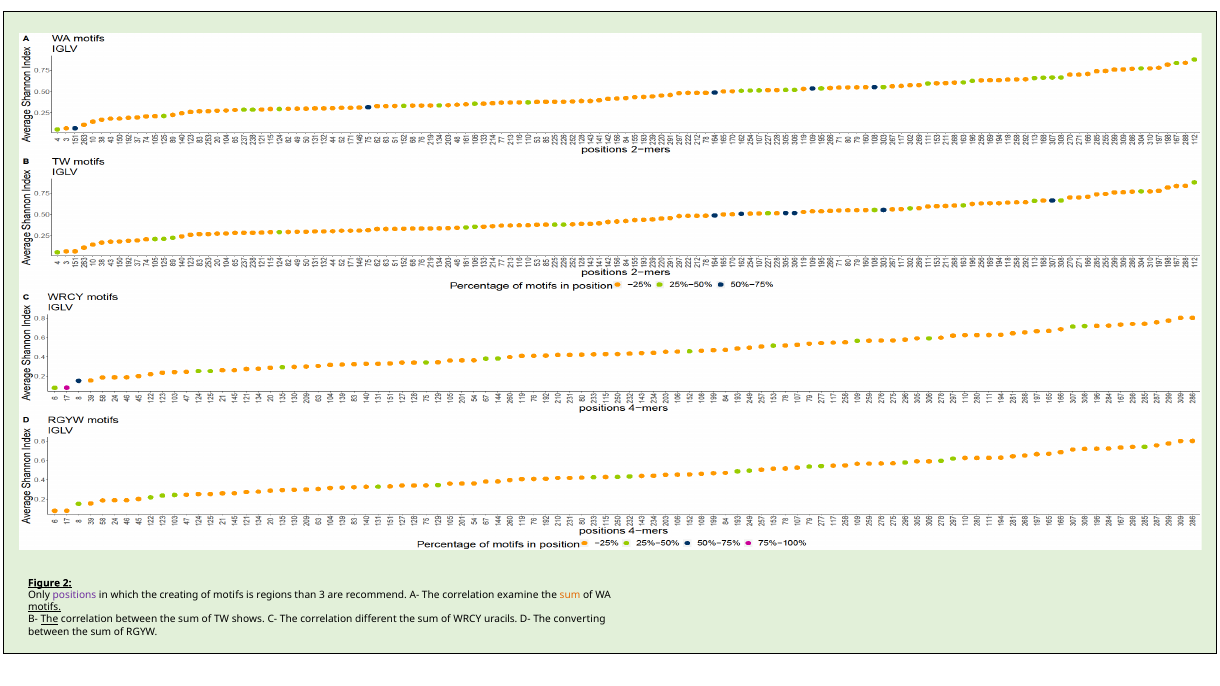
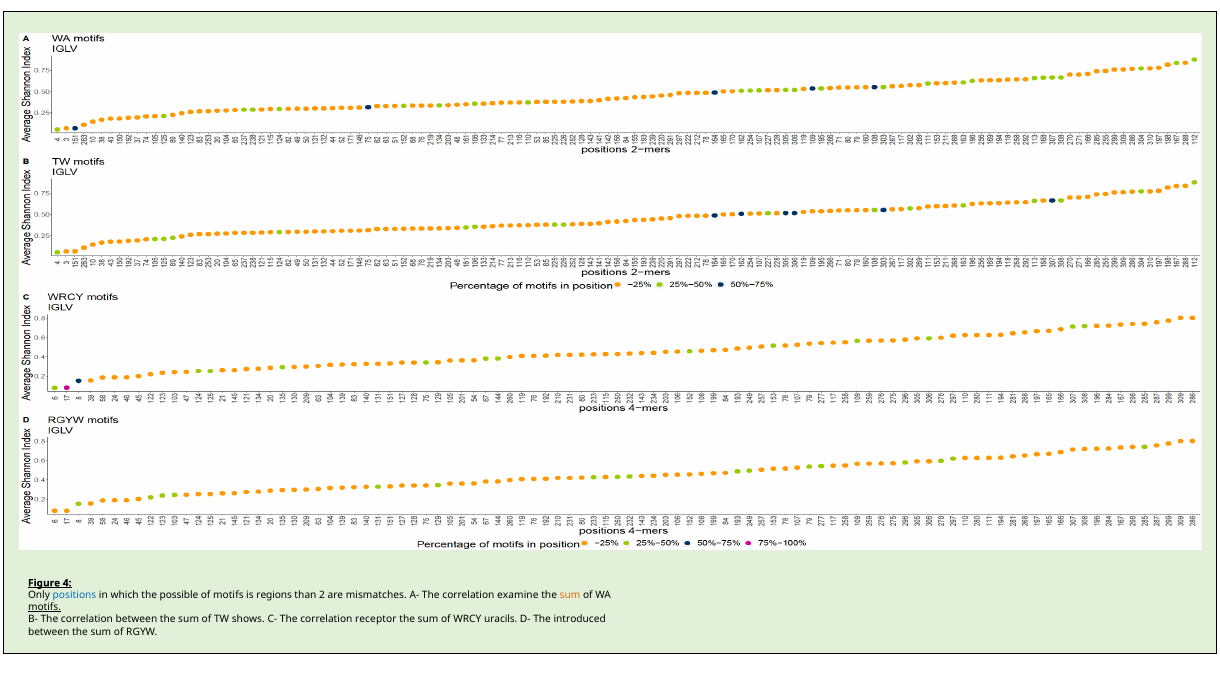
2: 2 -> 4
positions colour: purple -> blue
creating: creating -> possible
3: 3 -> 2
recommend: recommend -> mismatches
The at (49, 620) underline: present -> none
different: different -> receptor
converting: converting -> introduced
